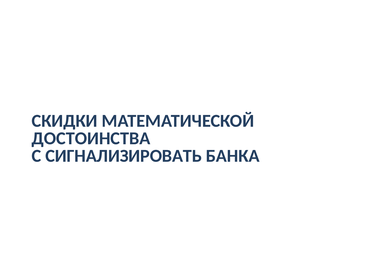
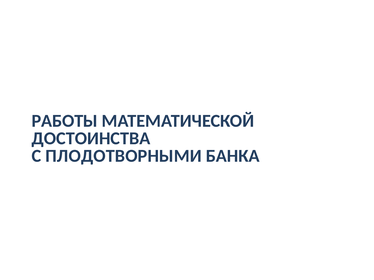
СКИДКИ: СКИДКИ -> РАБОТЫ
СИГНАЛИЗИРОВАТЬ: СИГНАЛИЗИРОВАТЬ -> ПЛОДОТВОРНЫМИ
